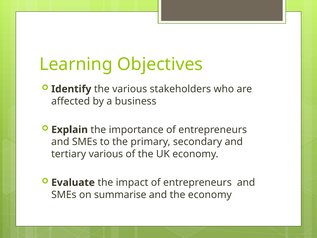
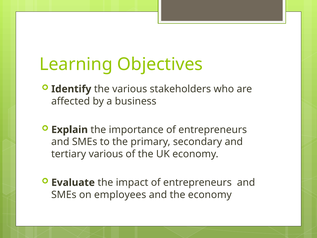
summarise: summarise -> employees
